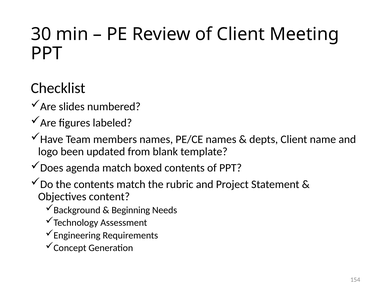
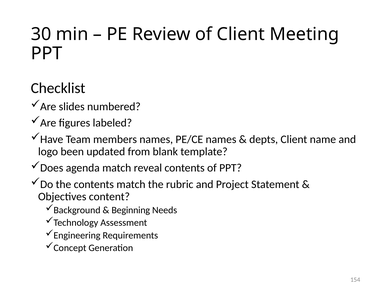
boxed: boxed -> reveal
